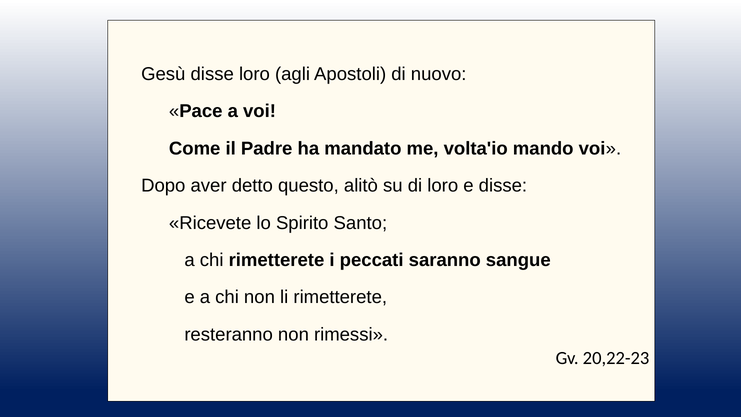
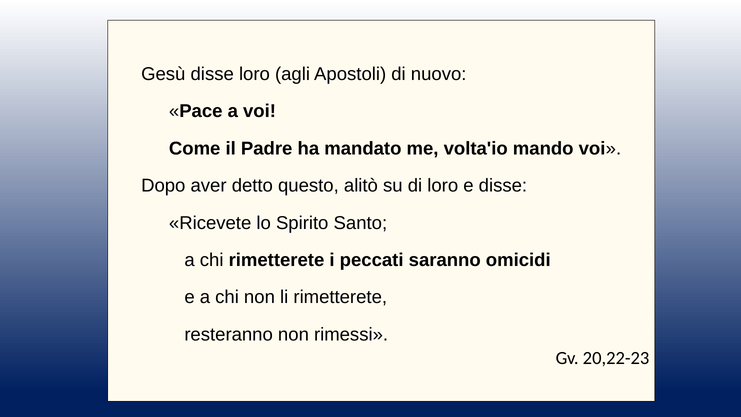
sangue: sangue -> omicidi
